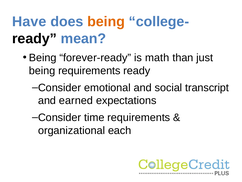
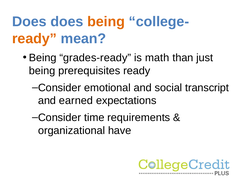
Have at (29, 22): Have -> Does
ready at (34, 39) colour: black -> orange
forever-ready: forever-ready -> grades-ready
being requirements: requirements -> prerequisites
each: each -> have
